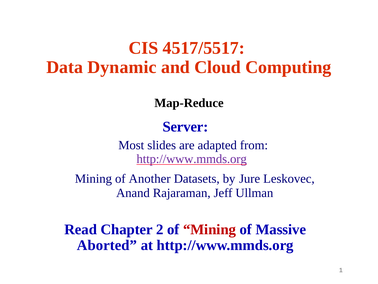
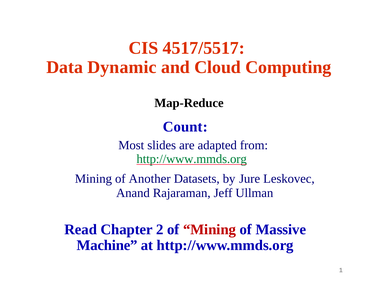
Server: Server -> Count
http://www.mmds.org at (192, 159) colour: purple -> green
Aborted: Aborted -> Machine
